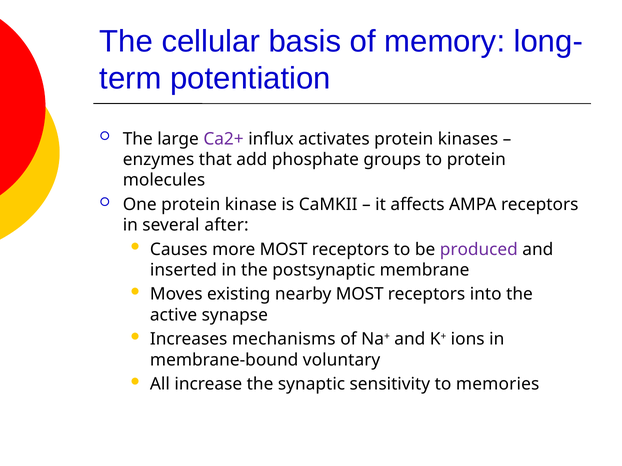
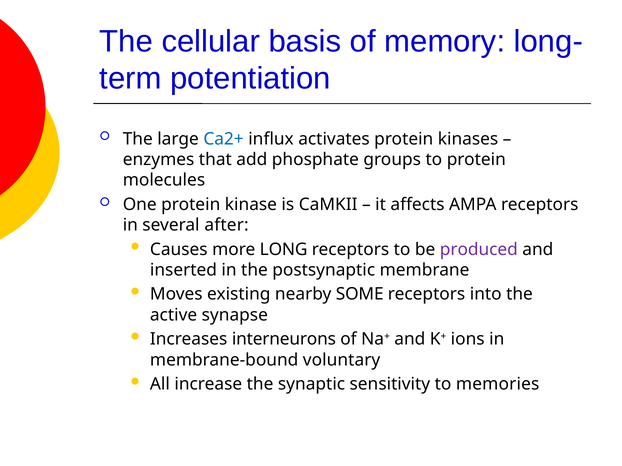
Ca2+ colour: purple -> blue
more MOST: MOST -> LONG
nearby MOST: MOST -> SOME
mechanisms: mechanisms -> interneurons
